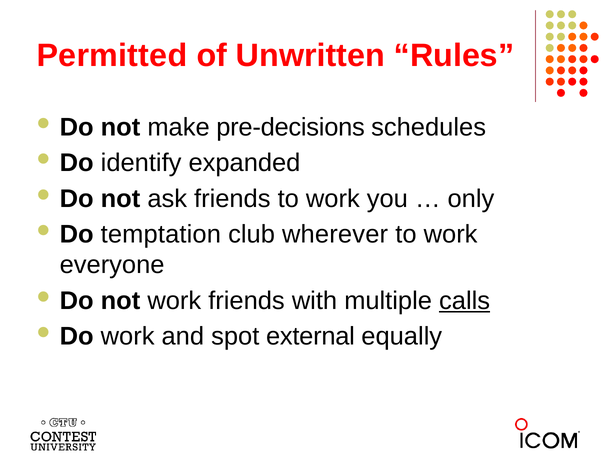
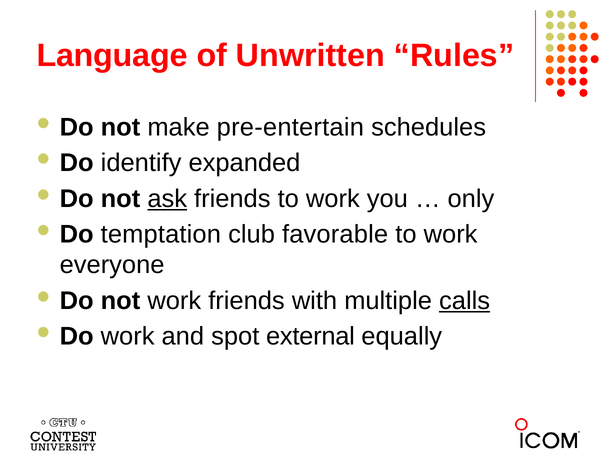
Permitted: Permitted -> Language
pre-decisions: pre-decisions -> pre-entertain
ask underline: none -> present
wherever: wherever -> favorable
